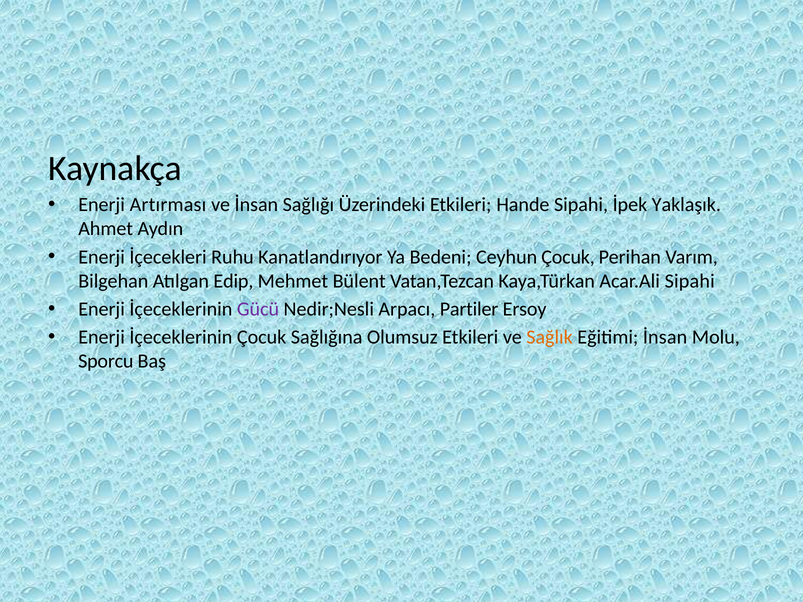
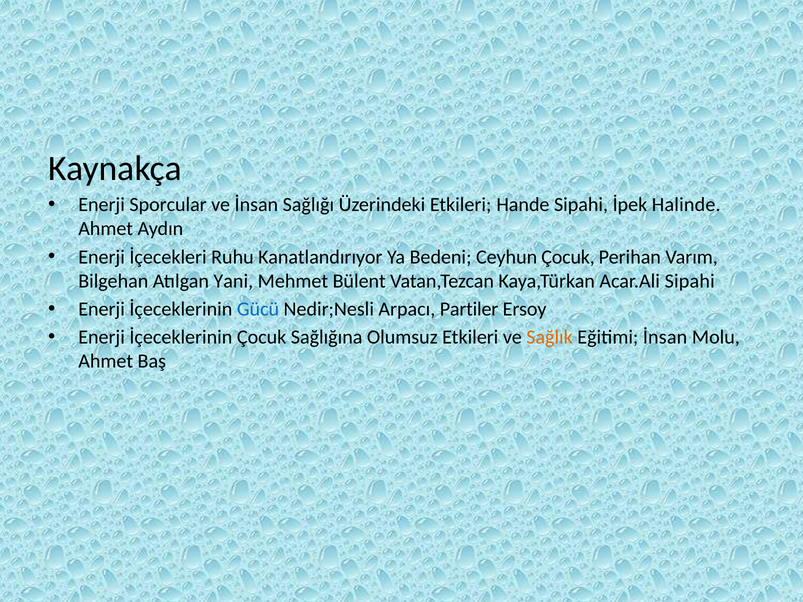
Artırması: Artırması -> Sporcular
Yaklaşık: Yaklaşık -> Halinde
Edip: Edip -> Yani
Gücü colour: purple -> blue
Sporcu at (106, 361): Sporcu -> Ahmet
